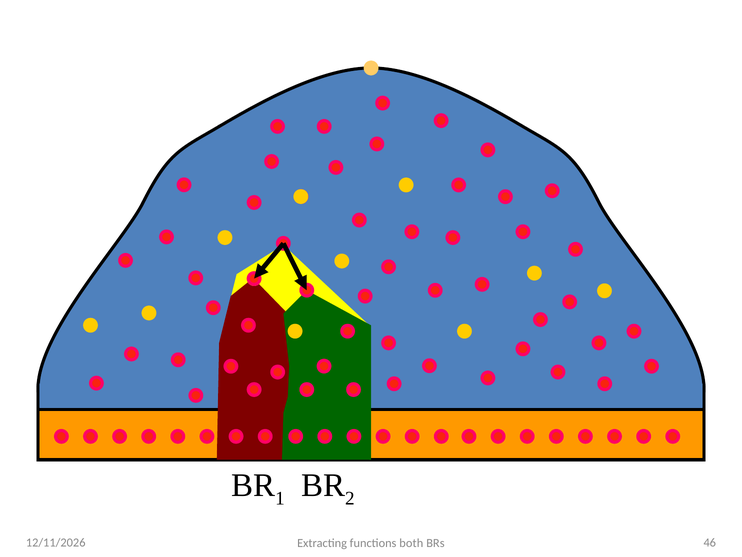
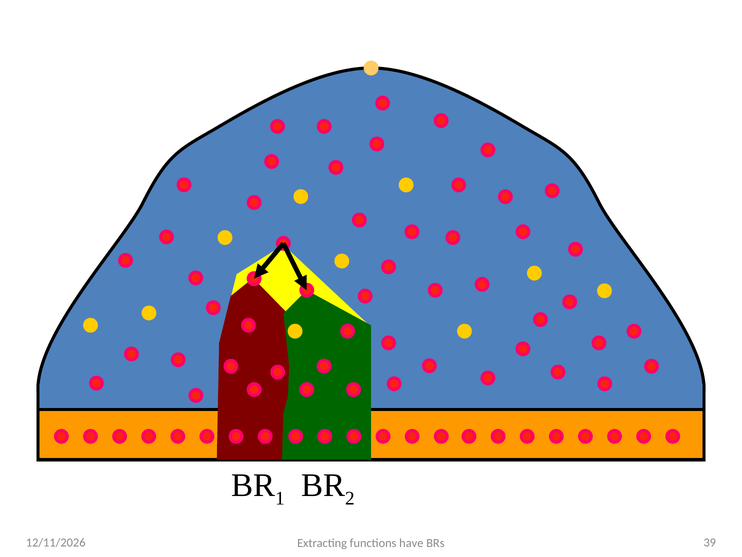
both: both -> have
46: 46 -> 39
